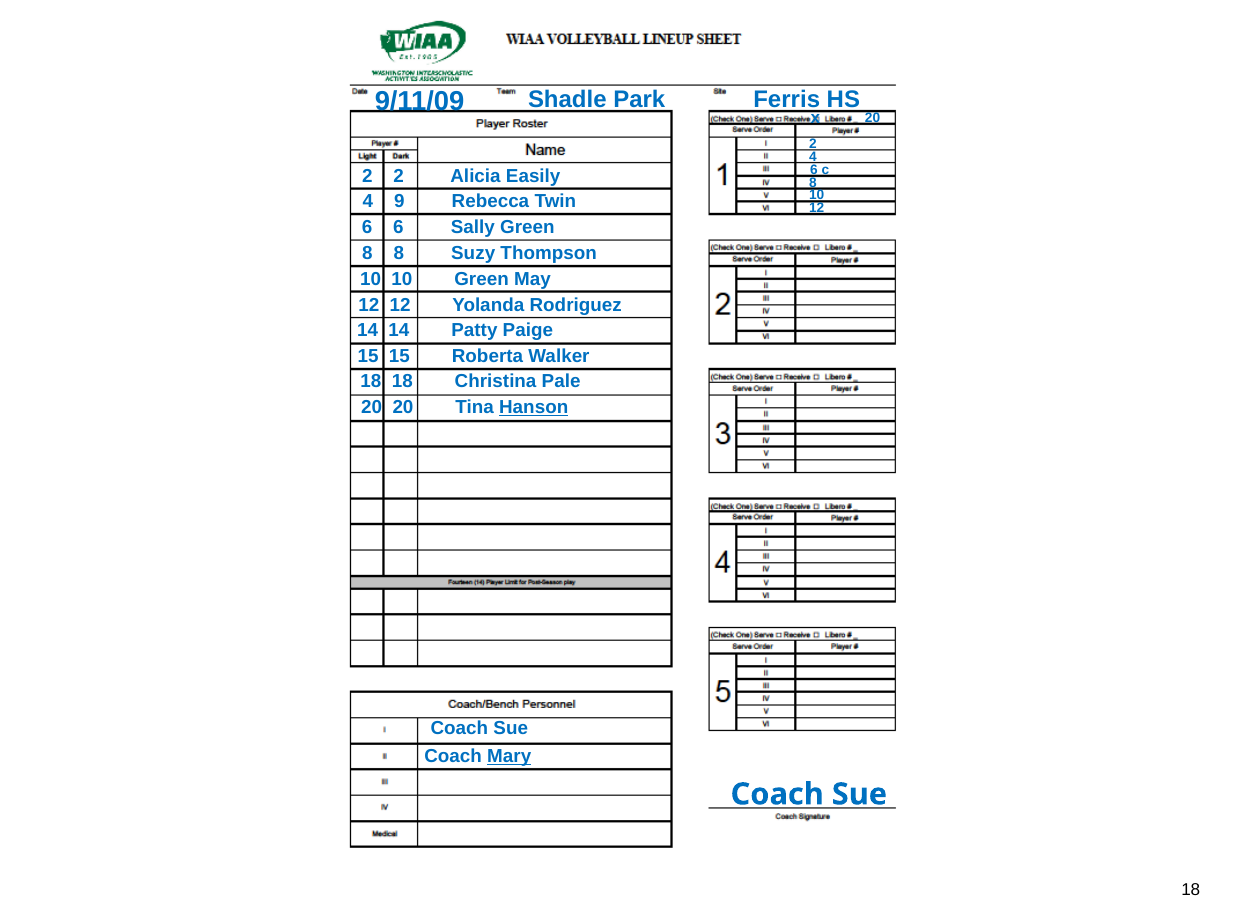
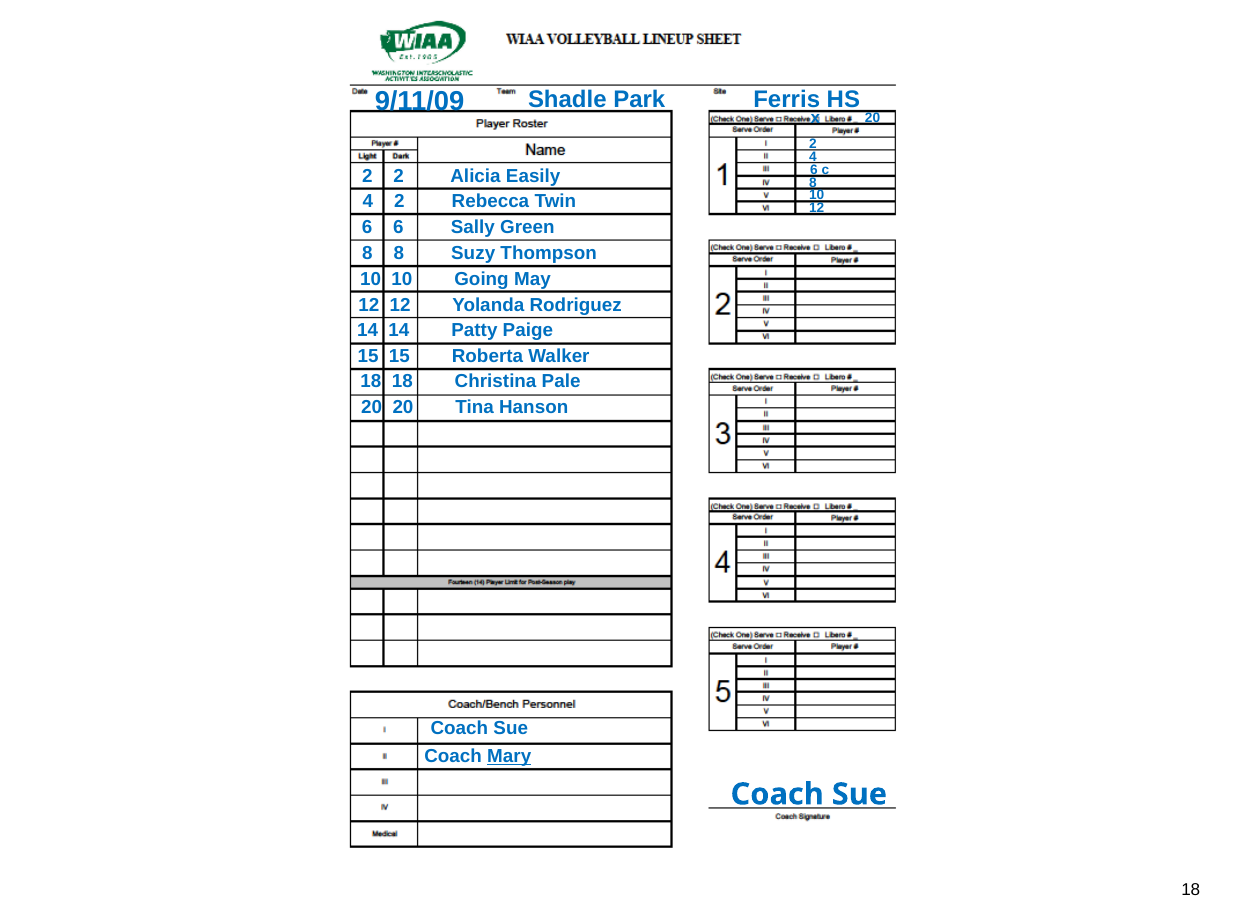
4 9: 9 -> 2
10 Green: Green -> Going
Hanson underline: present -> none
